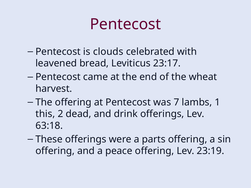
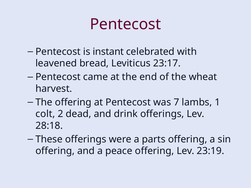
clouds: clouds -> instant
this: this -> colt
63:18: 63:18 -> 28:18
